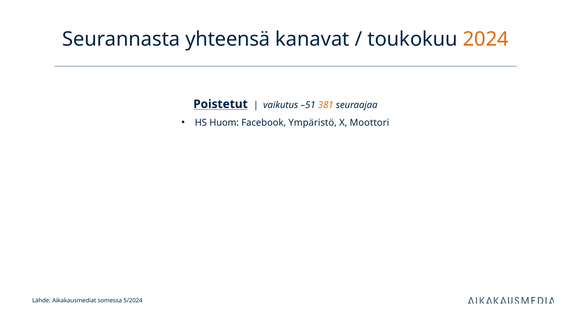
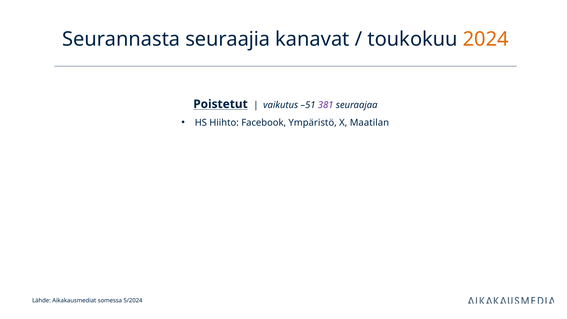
yhteensä: yhteensä -> seuraajia
381 colour: orange -> purple
Huom: Huom -> Hiihto
Moottori: Moottori -> Maatilan
